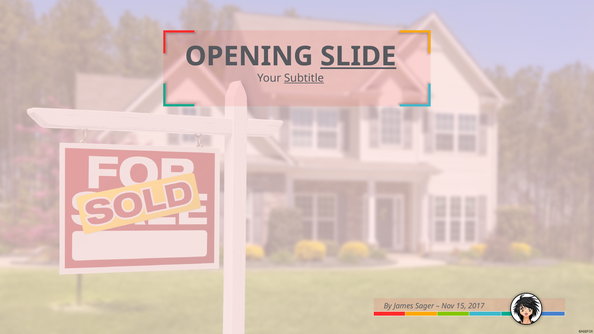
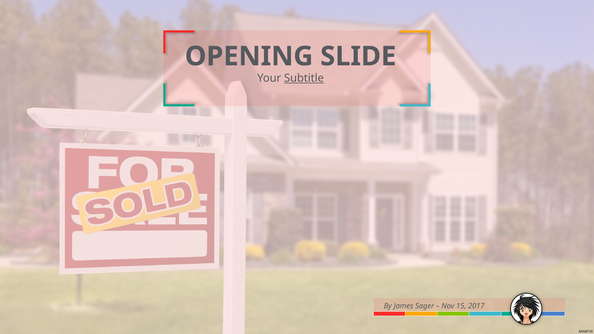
SLIDE underline: present -> none
